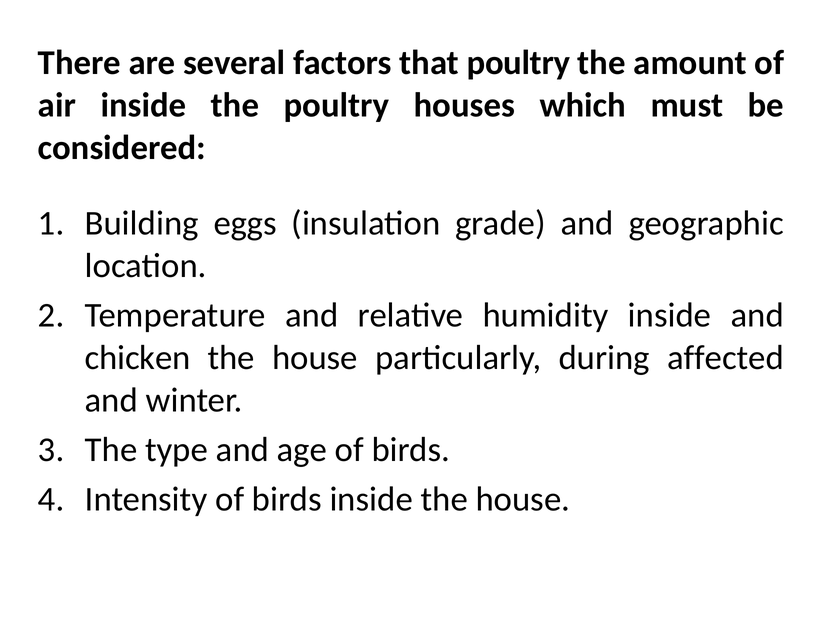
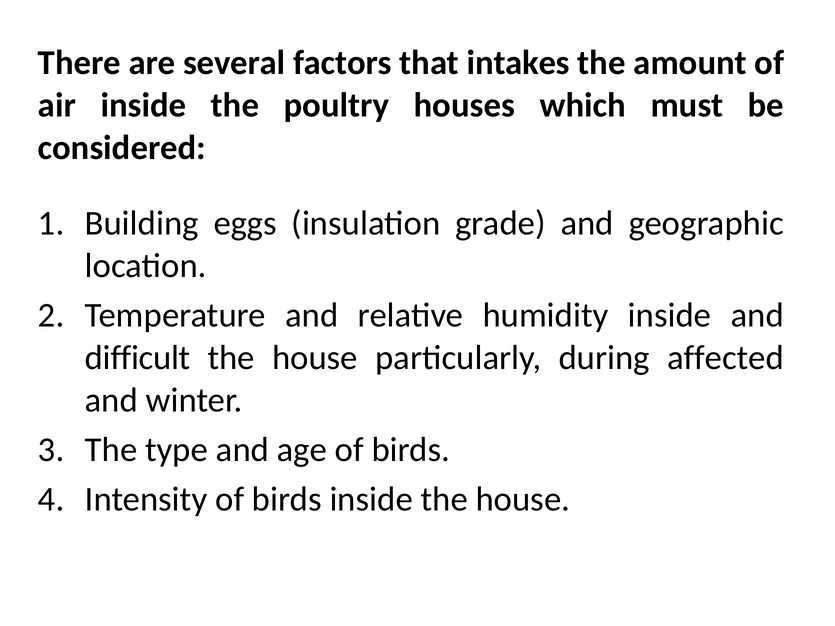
that poultry: poultry -> intakes
chicken: chicken -> difficult
